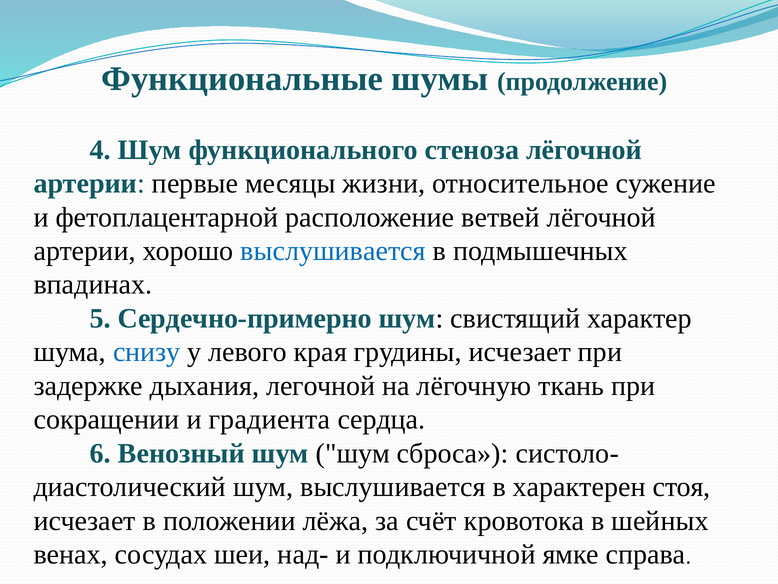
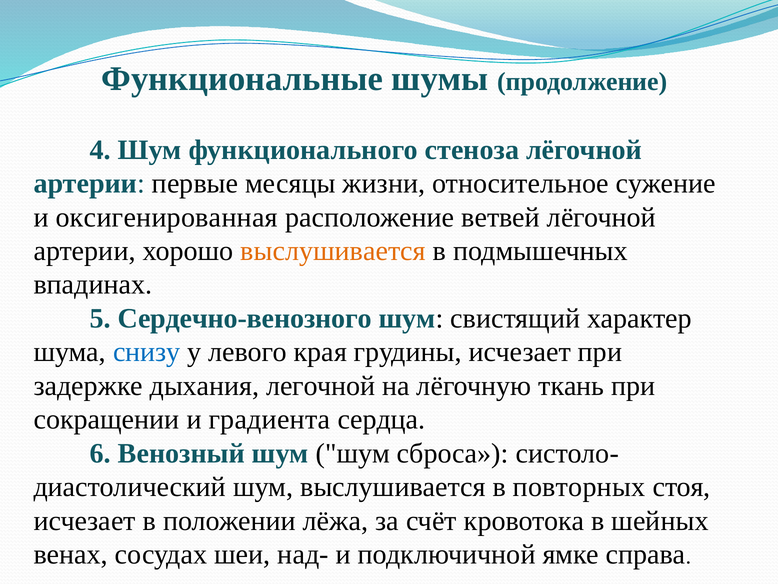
фетоплацентарной: фетоплацентарной -> оксигенированная
выслушивается at (333, 251) colour: blue -> orange
Сердечно-примерно: Сердечно-примерно -> Сердечно-венозного
характерен: характерен -> повторных
